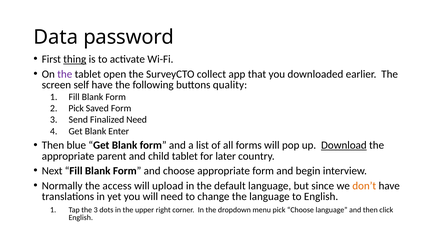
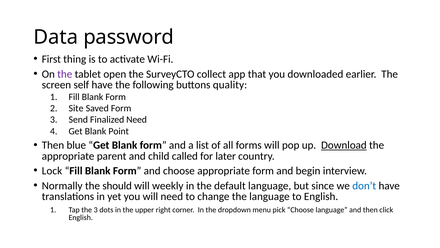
thing underline: present -> none
Pick at (76, 108): Pick -> Site
Enter: Enter -> Point
child tablet: tablet -> called
Next: Next -> Lock
access: access -> should
upload: upload -> weekly
don’t colour: orange -> blue
